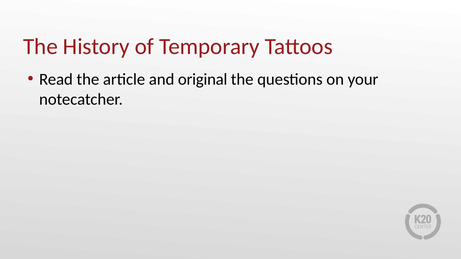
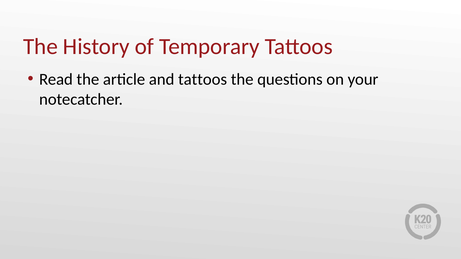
and original: original -> tattoos
